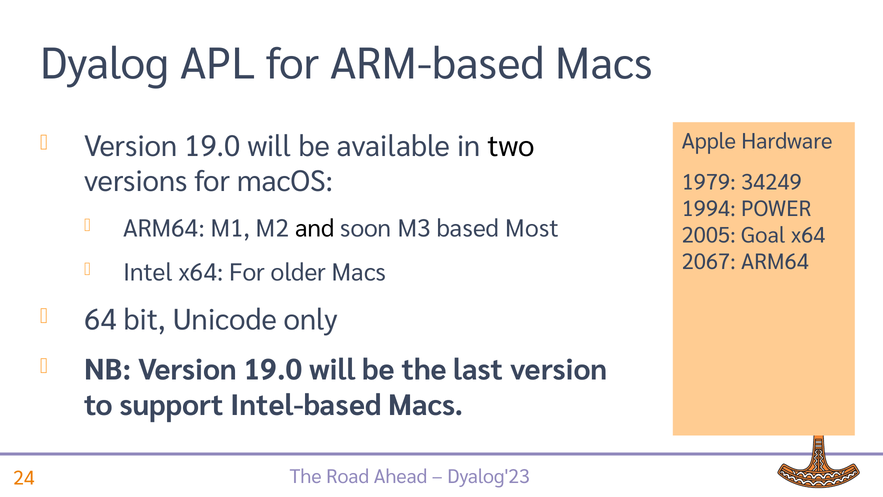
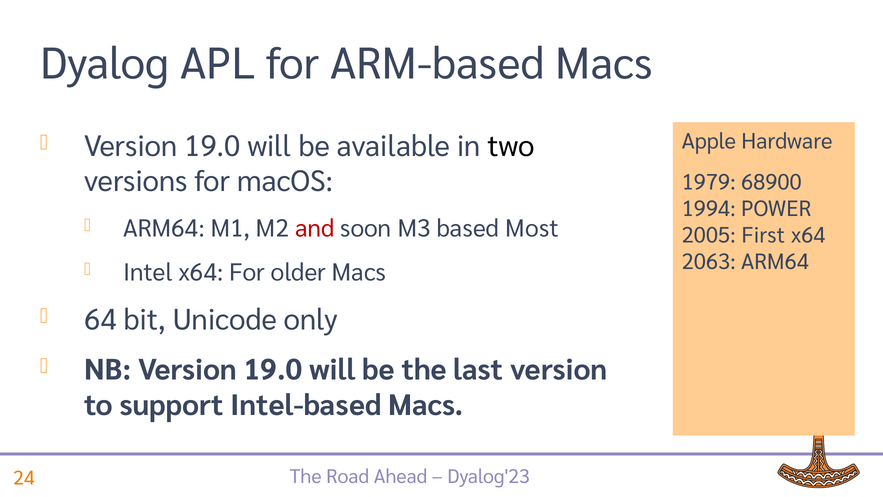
34249: 34249 -> 68900
and colour: black -> red
Goal: Goal -> First
2067: 2067 -> 2063
